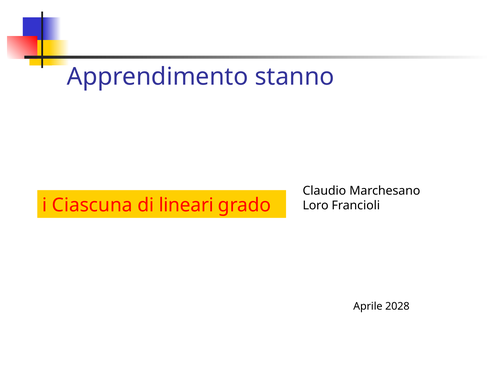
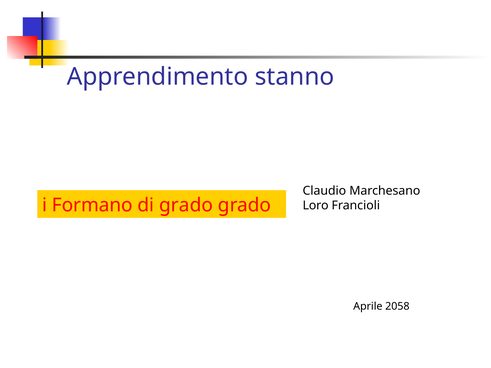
Ciascuna: Ciascuna -> Formano
di lineari: lineari -> grado
2028: 2028 -> 2058
